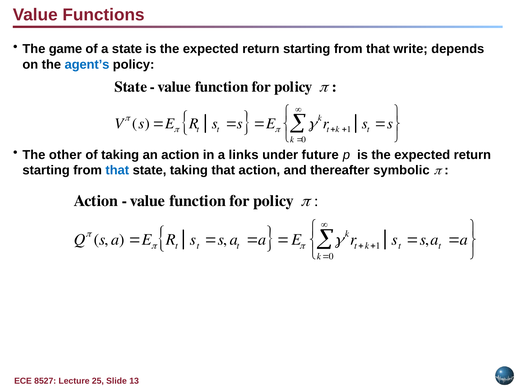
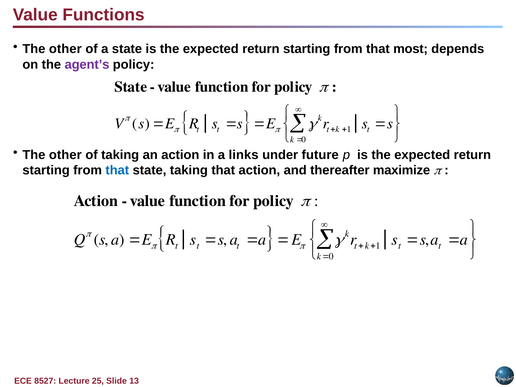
game at (65, 49): game -> other
write: write -> most
agent’s colour: blue -> purple
symbolic: symbolic -> maximize
